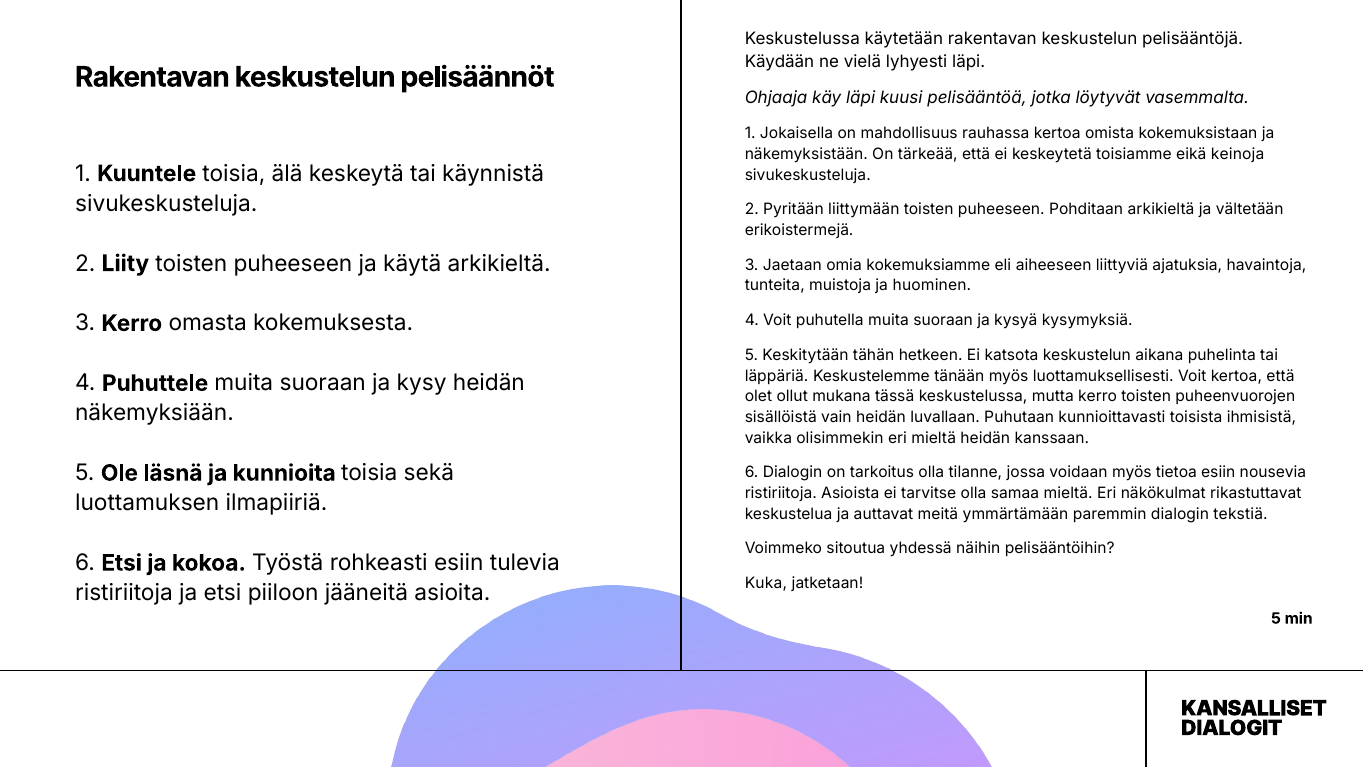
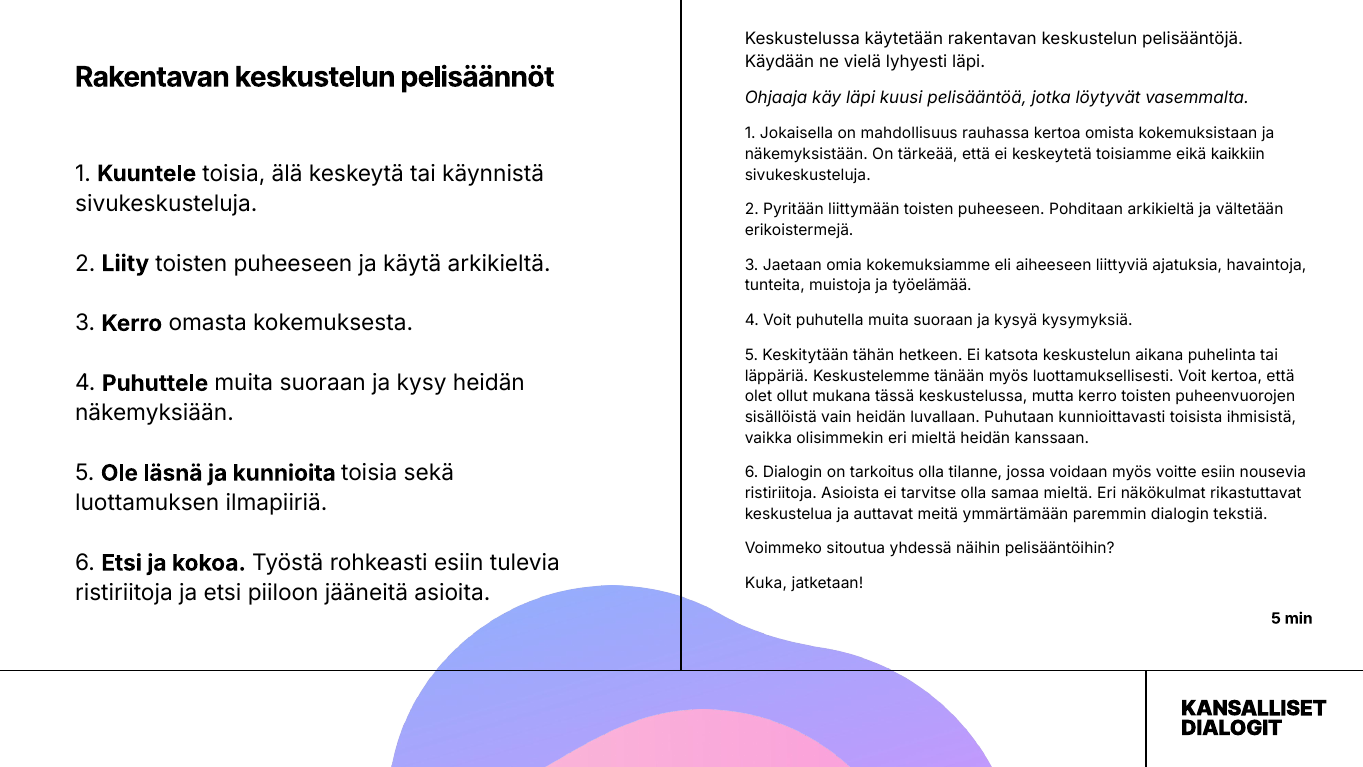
keinoja: keinoja -> kaikkiin
huominen: huominen -> työelämää
tietoa: tietoa -> voitte
